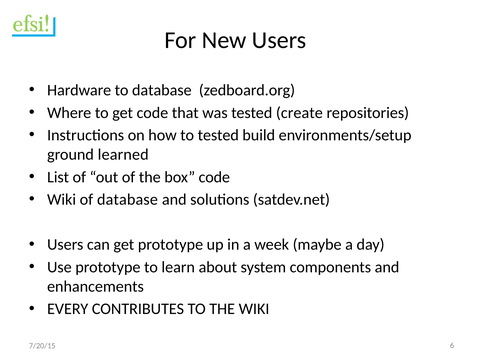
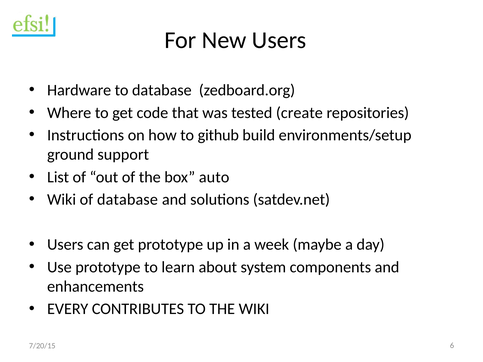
to tested: tested -> github
learned: learned -> support
box code: code -> auto
